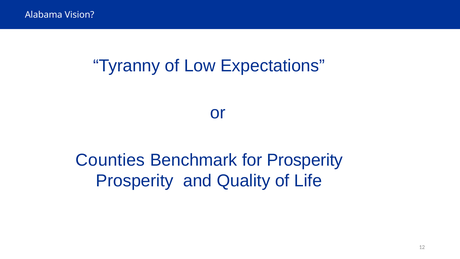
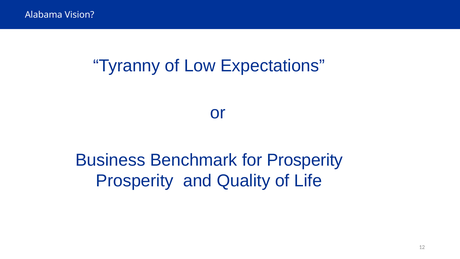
Counties: Counties -> Business
